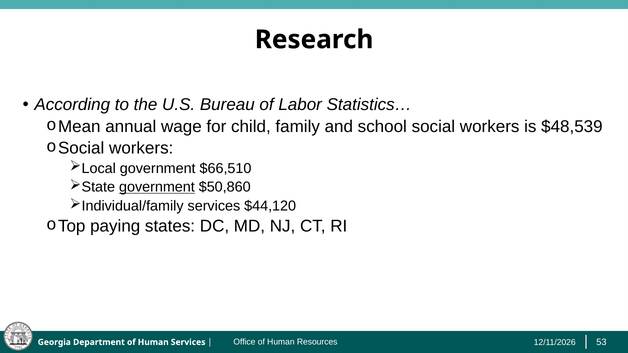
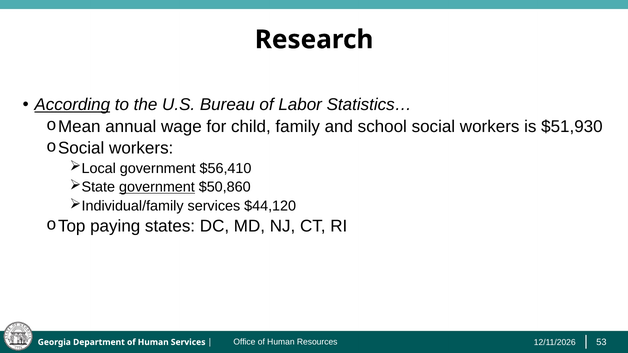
According underline: none -> present
$48,539: $48,539 -> $51,930
$66,510: $66,510 -> $56,410
